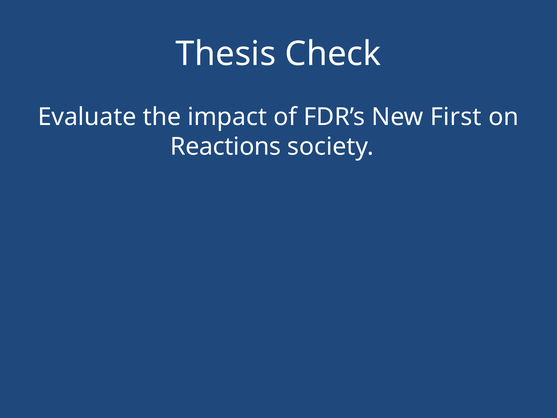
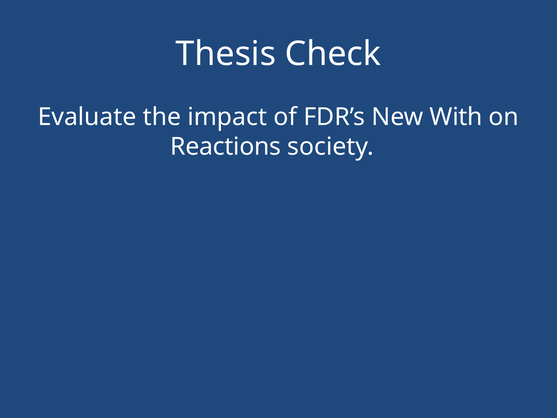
First: First -> With
